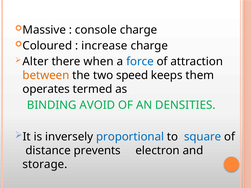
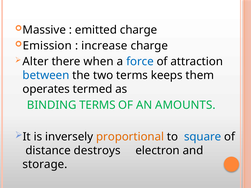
console: console -> emitted
Coloured: Coloured -> Emission
between colour: orange -> blue
two speed: speed -> terms
BINDING AVOID: AVOID -> TERMS
DENSITIES: DENSITIES -> AMOUNTS
proportional colour: blue -> orange
prevents: prevents -> destroys
